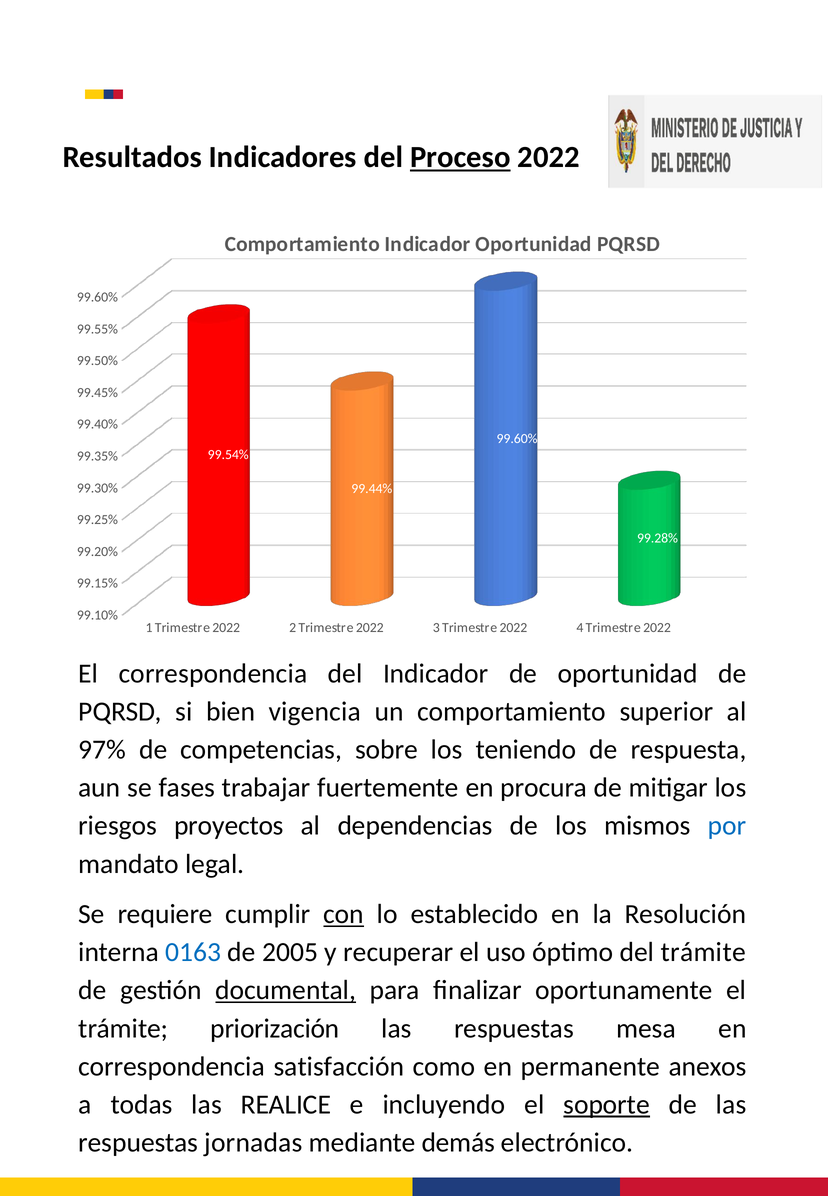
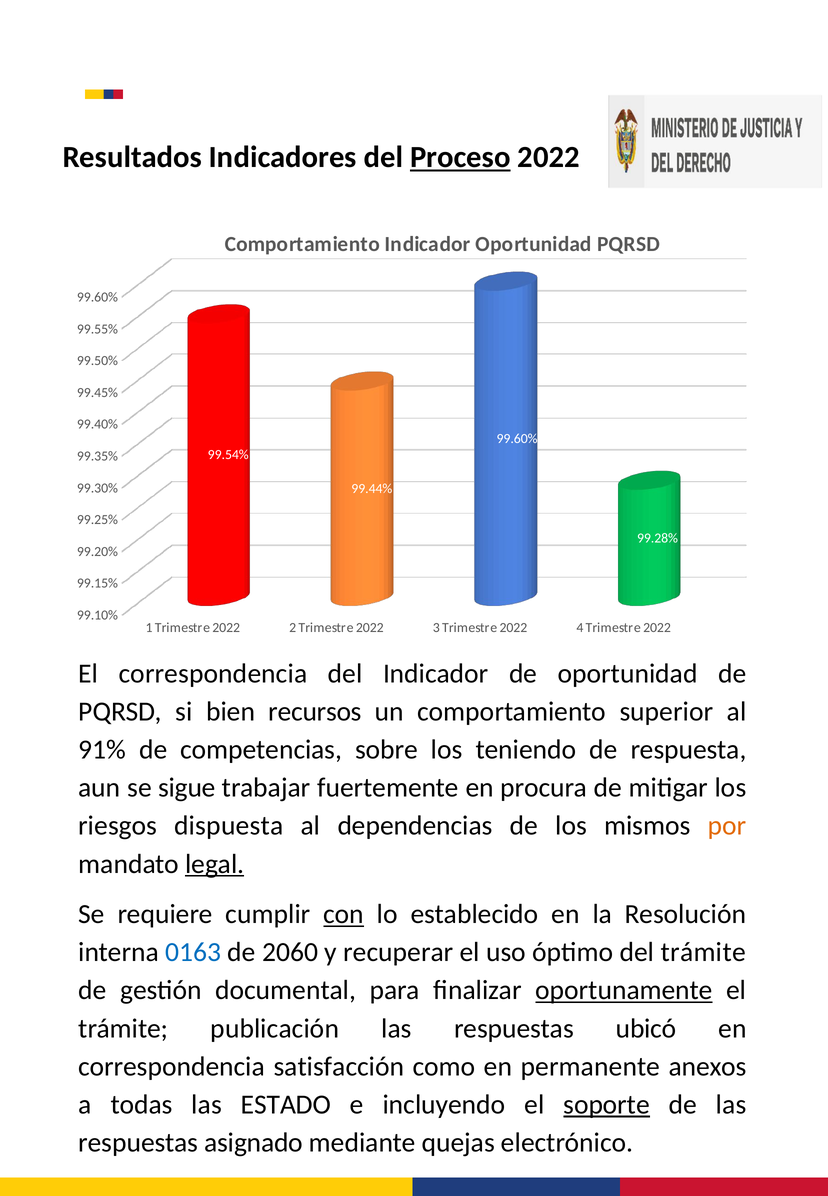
vigencia: vigencia -> recursos
97%: 97% -> 91%
fases: fases -> sigue
proyectos: proyectos -> dispuesta
por colour: blue -> orange
legal underline: none -> present
2005: 2005 -> 2060
documental underline: present -> none
oportunamente underline: none -> present
priorización: priorización -> publicación
mesa: mesa -> ubicó
REALICE: REALICE -> ESTADO
jornadas: jornadas -> asignado
demás: demás -> quejas
